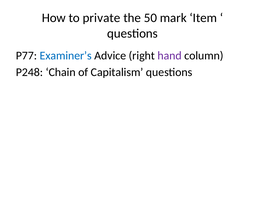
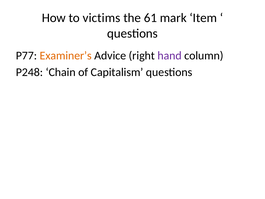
private: private -> victims
50: 50 -> 61
Examiner’s colour: blue -> orange
